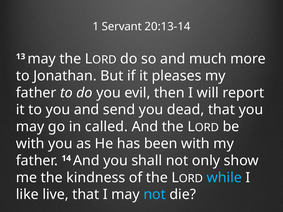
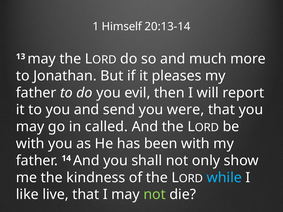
Servant: Servant -> Himself
dead: dead -> were
not at (155, 195) colour: light blue -> light green
